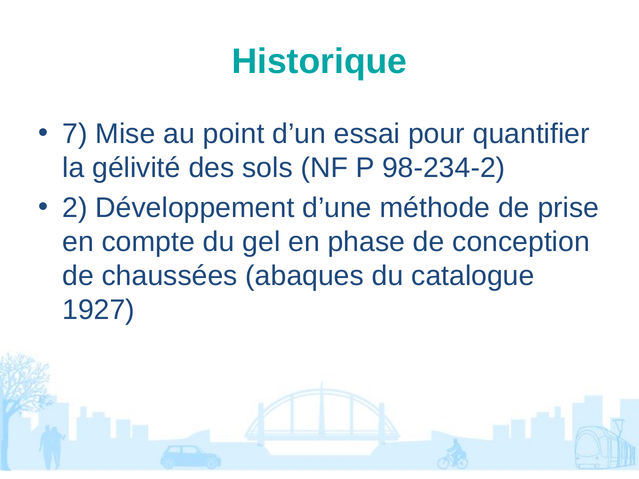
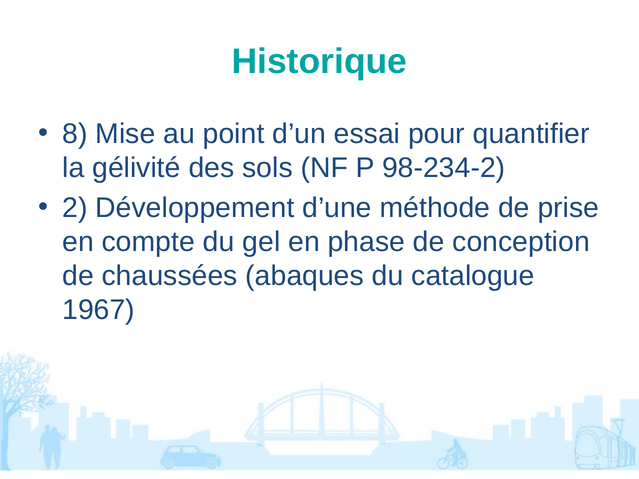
7: 7 -> 8
1927: 1927 -> 1967
